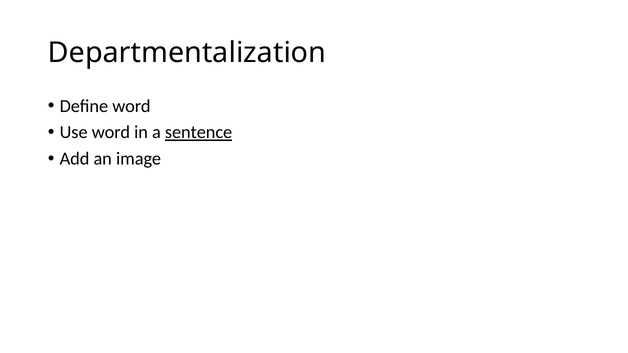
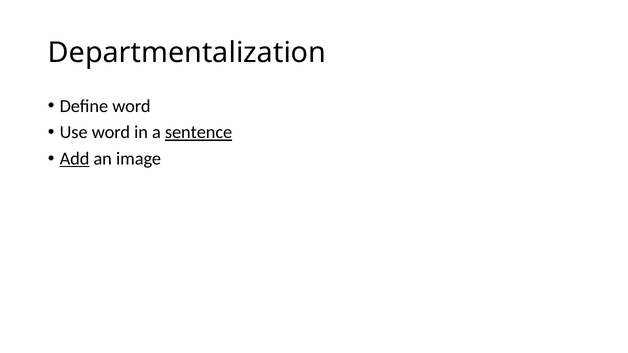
Add underline: none -> present
